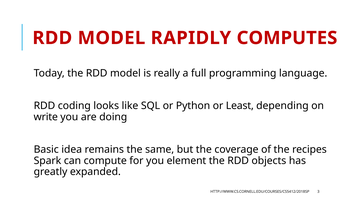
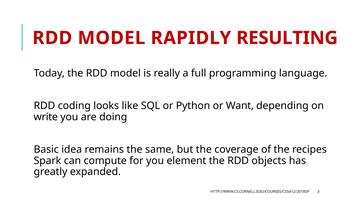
COMPUTES: COMPUTES -> RESULTING
Least: Least -> Want
